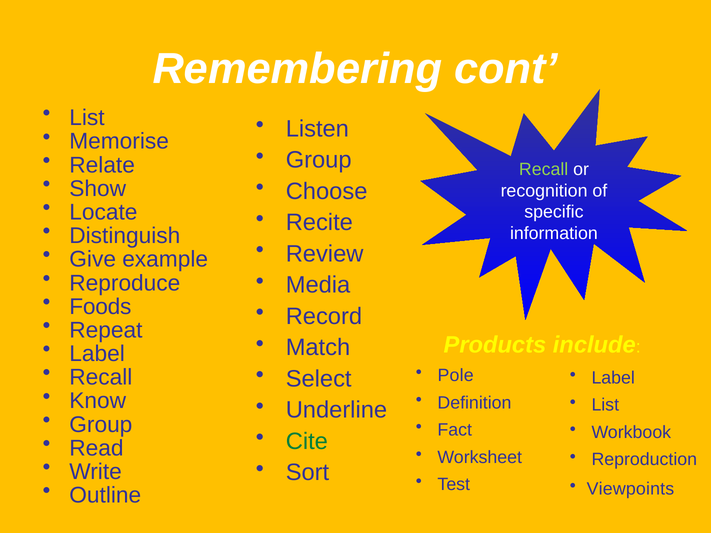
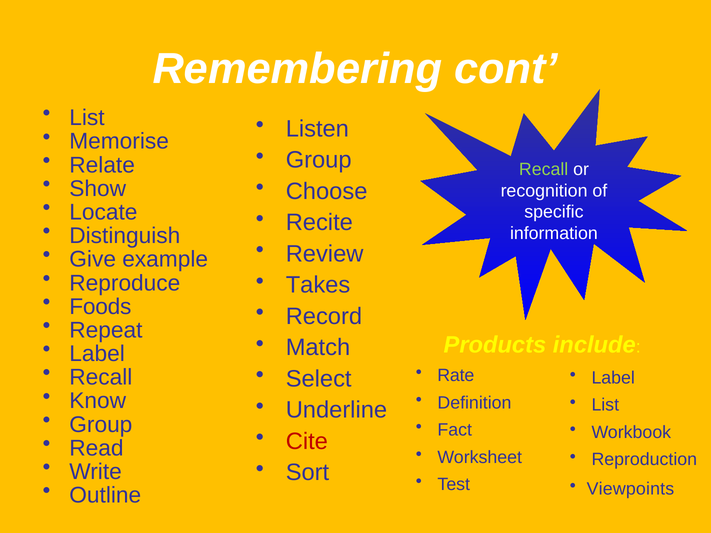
Media: Media -> Takes
Pole: Pole -> Rate
Cite colour: green -> red
